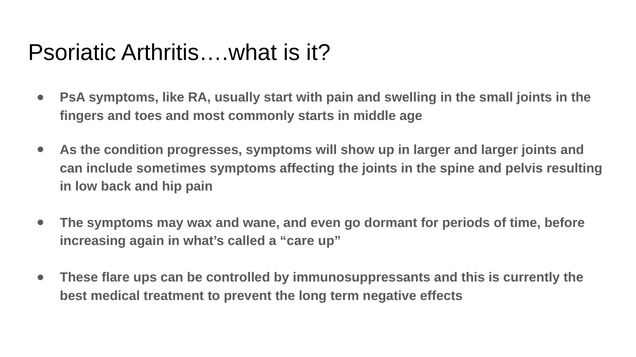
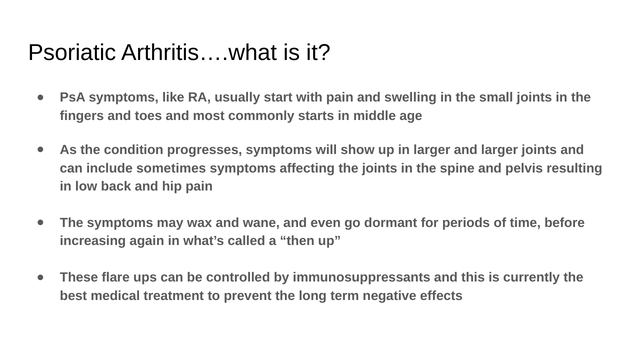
care: care -> then
